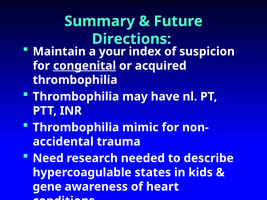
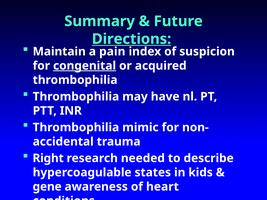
Directions underline: none -> present
your: your -> pain
Need: Need -> Right
